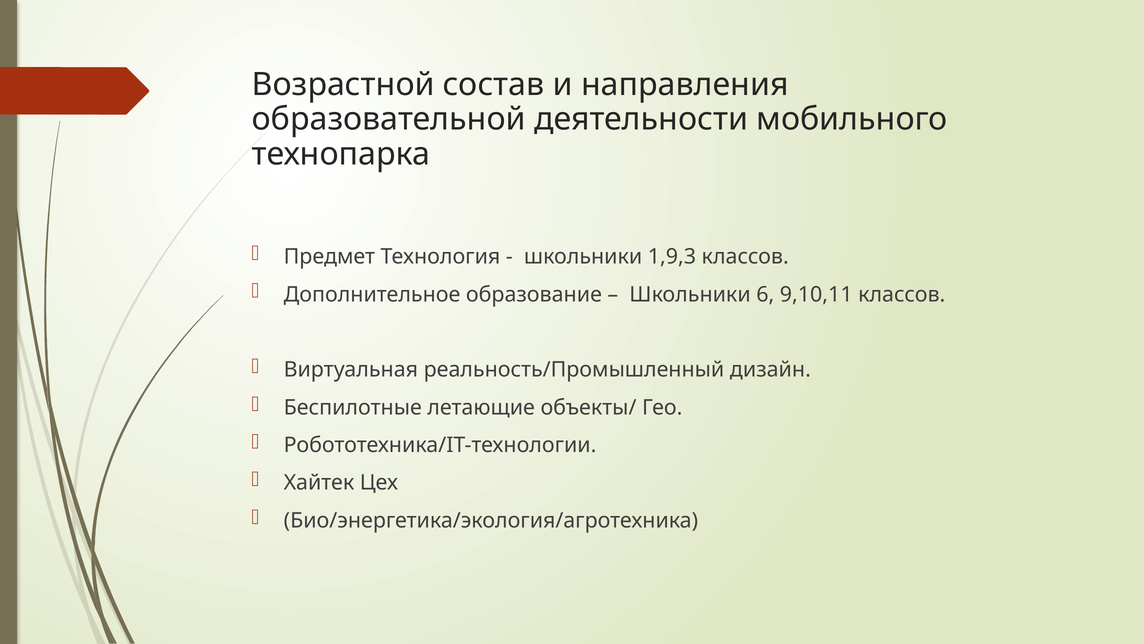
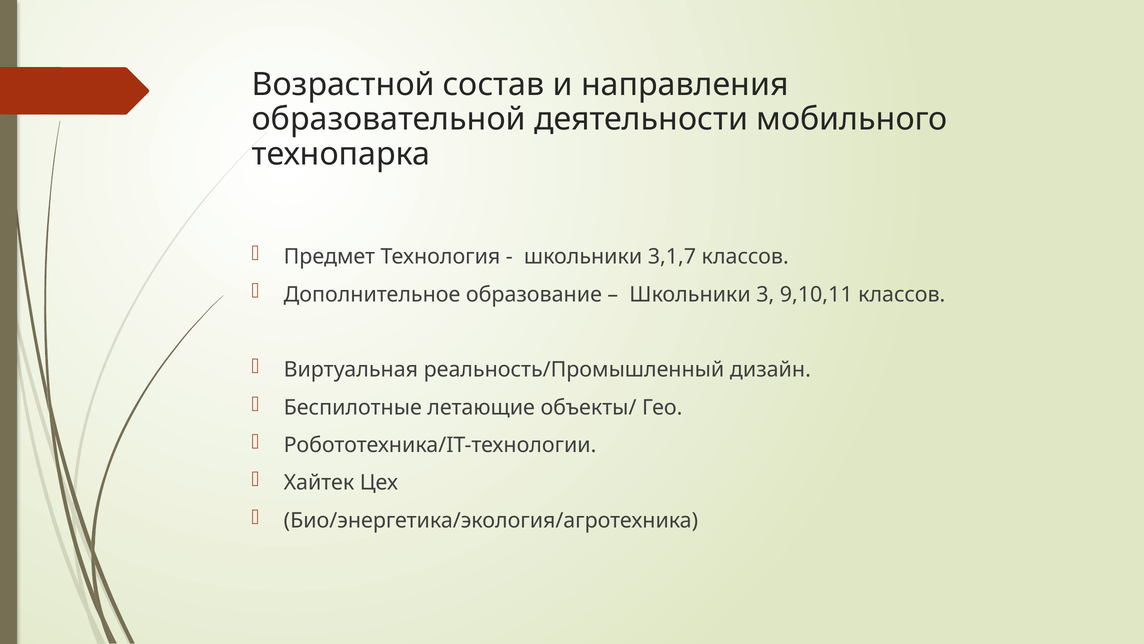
1,9,3: 1,9,3 -> 3,1,7
6: 6 -> 3
